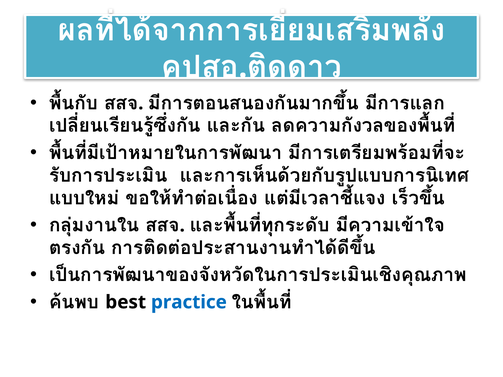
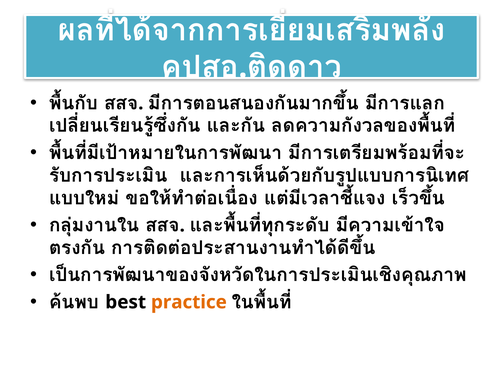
practice colour: blue -> orange
